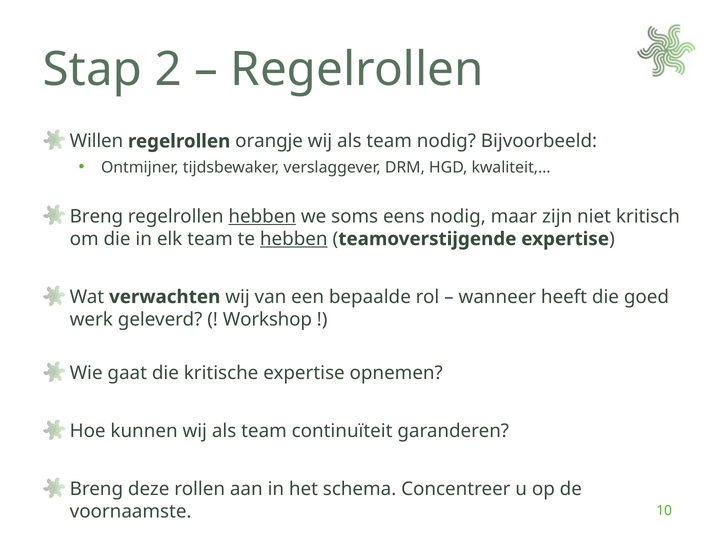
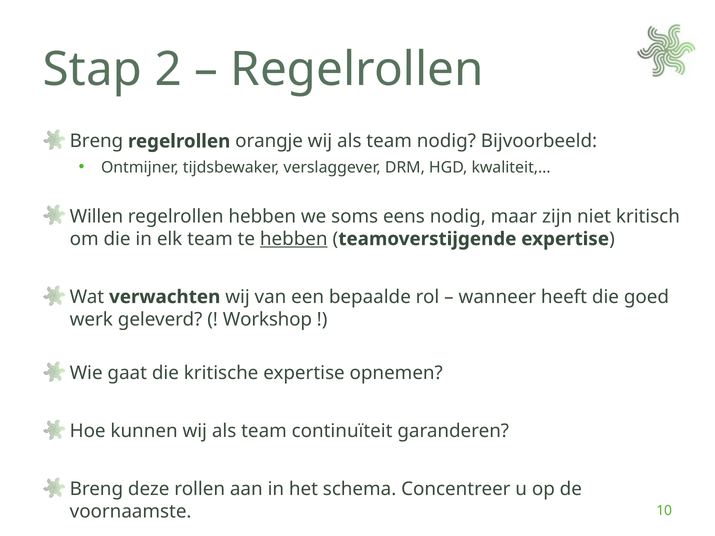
Willen at (96, 141): Willen -> Breng
Breng at (96, 216): Breng -> Willen
hebben at (262, 216) underline: present -> none
